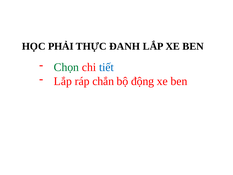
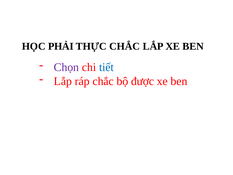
THỰC ĐANH: ĐANH -> CHẮC
Chọn colour: green -> purple
ráp chắn: chắn -> chắc
động: động -> được
